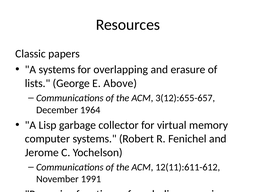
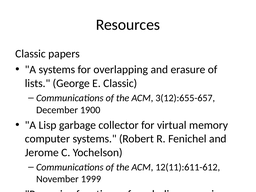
E Above: Above -> Classic
1964: 1964 -> 1900
1991: 1991 -> 1999
